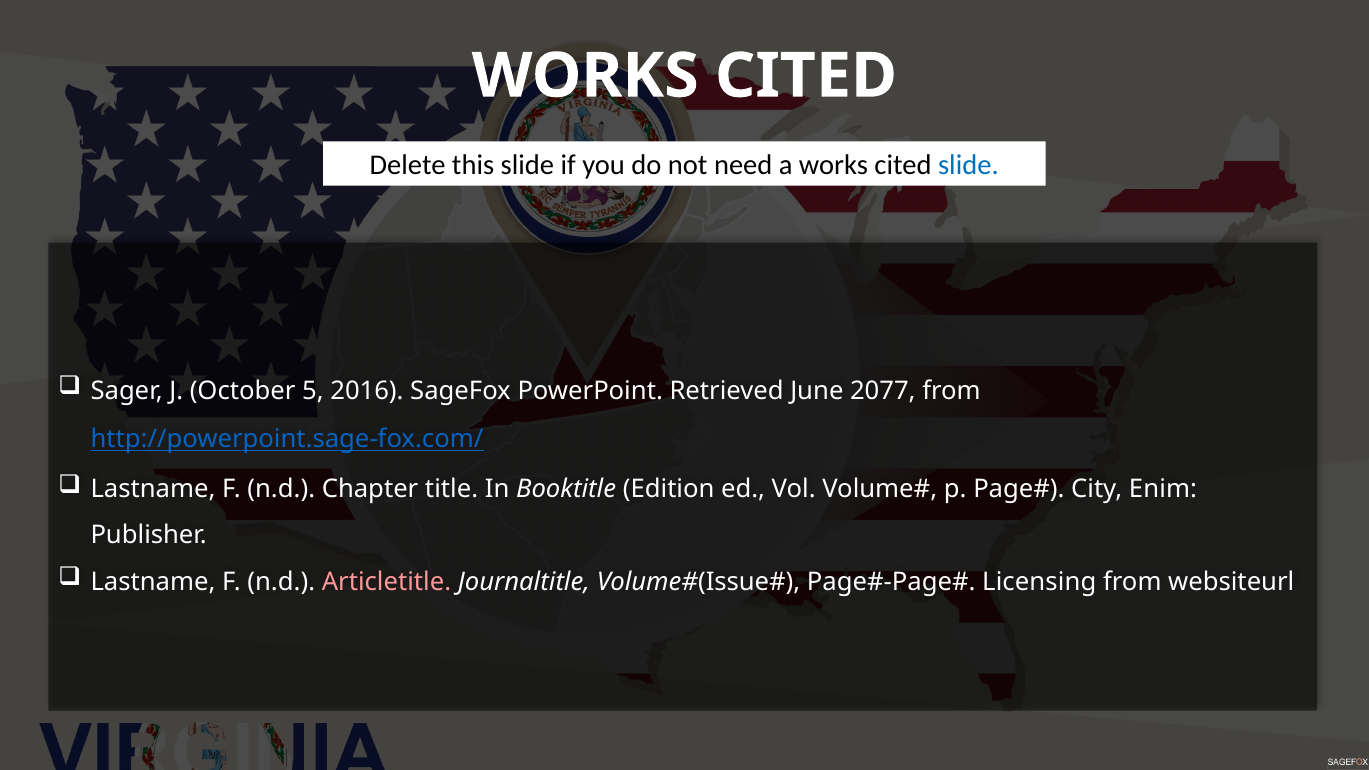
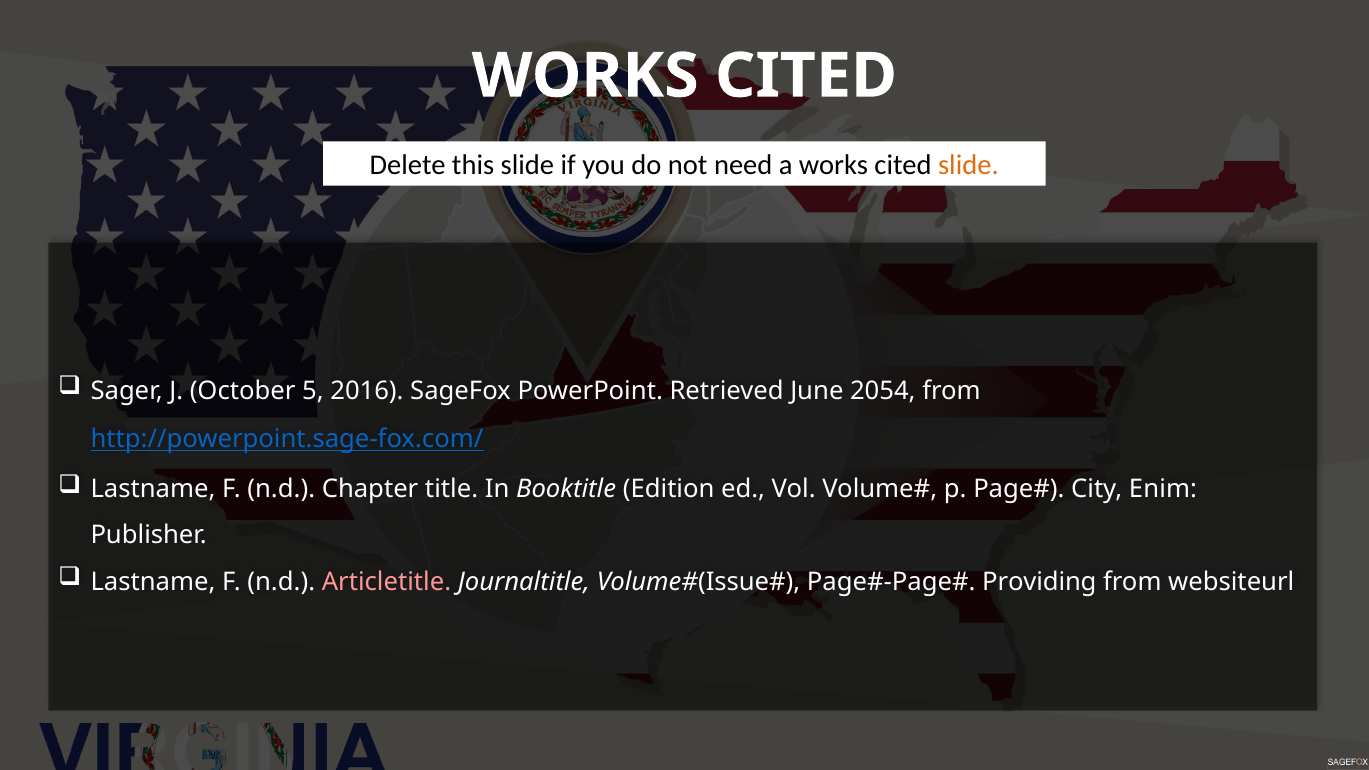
slide at (968, 165) colour: blue -> orange
2077: 2077 -> 2054
Licensing: Licensing -> Providing
